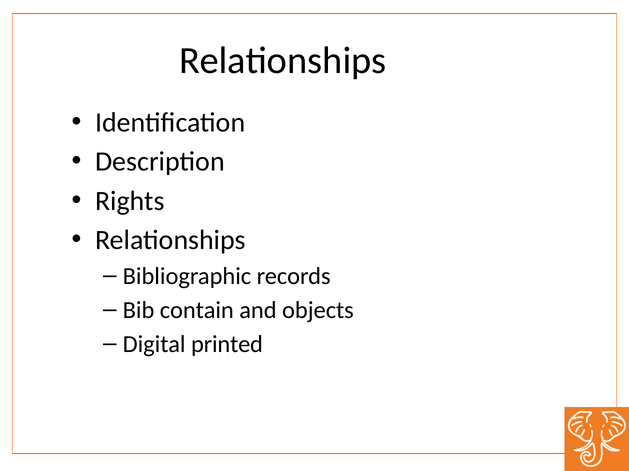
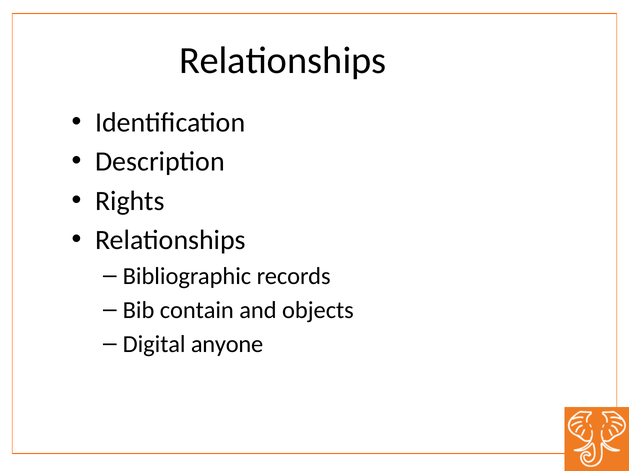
printed: printed -> anyone
